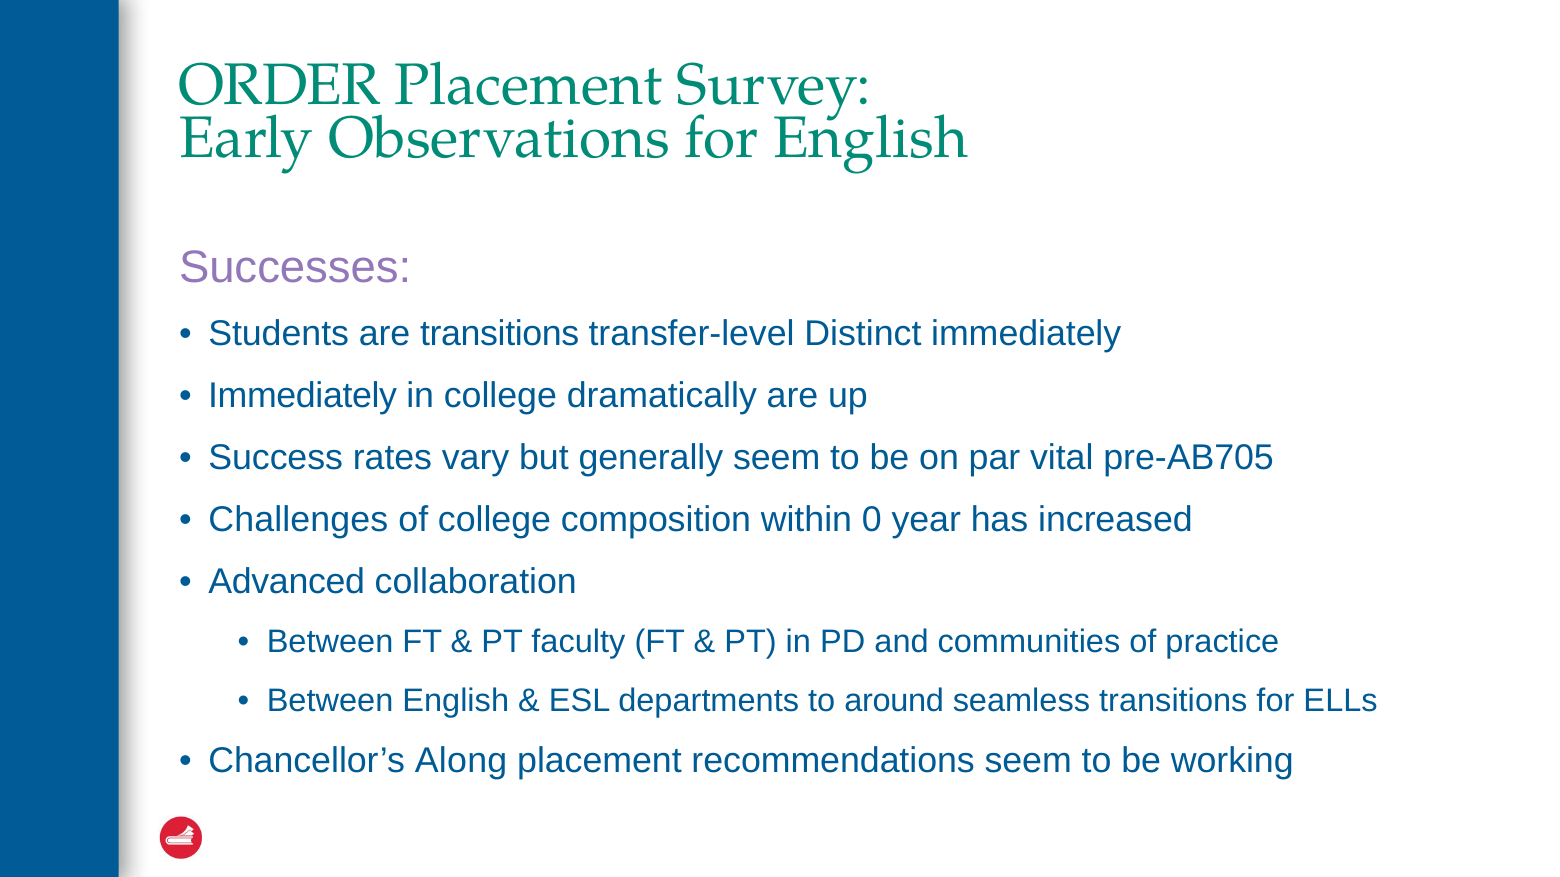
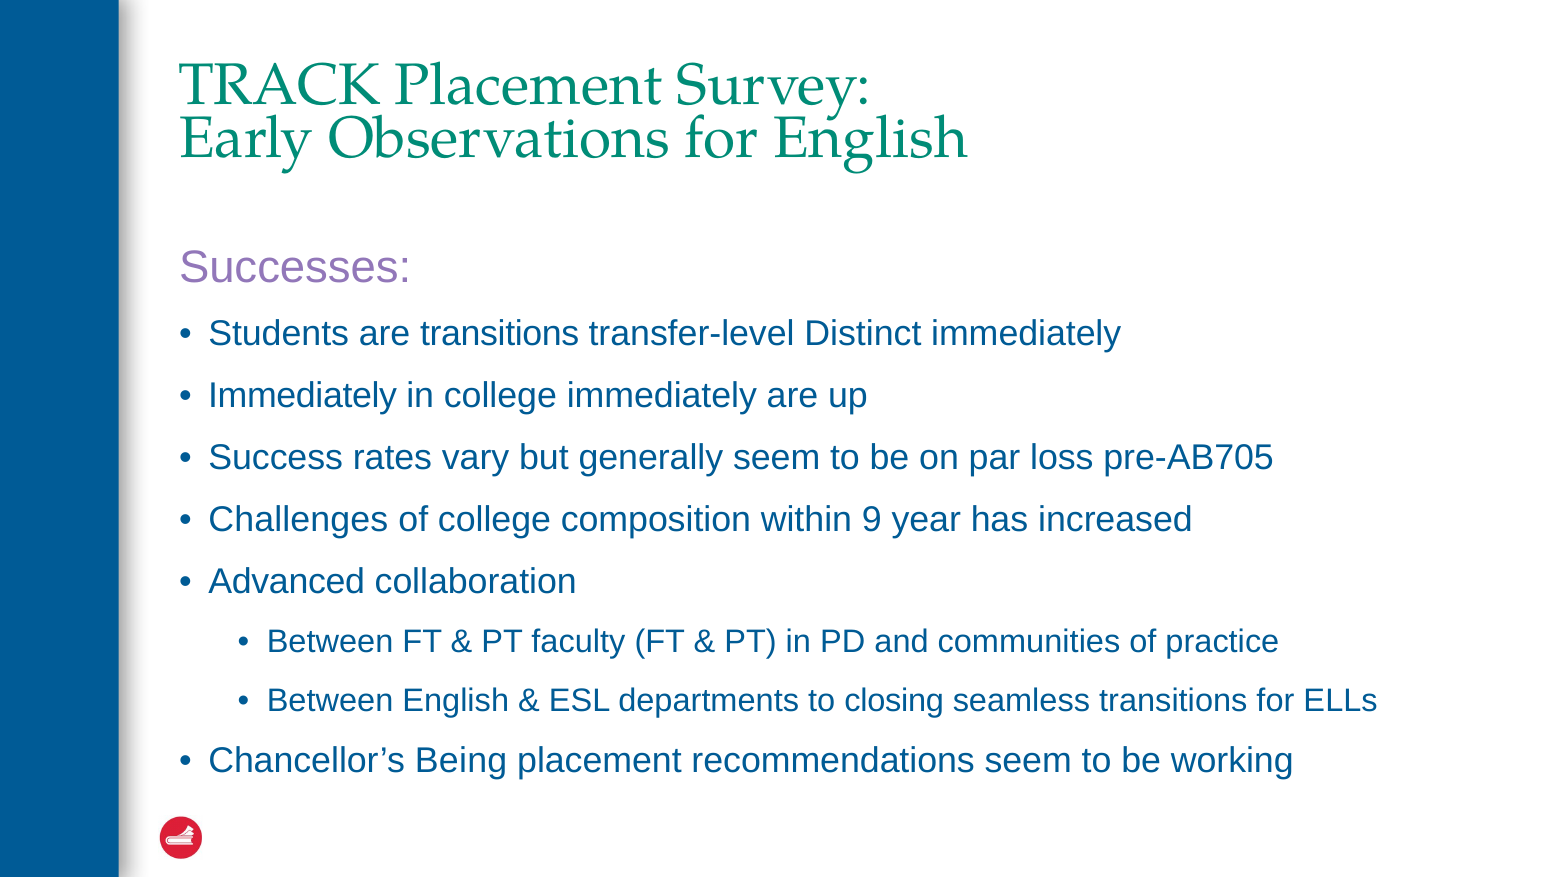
ORDER: ORDER -> TRACK
college dramatically: dramatically -> immediately
vital: vital -> loss
0: 0 -> 9
around: around -> closing
Along: Along -> Being
